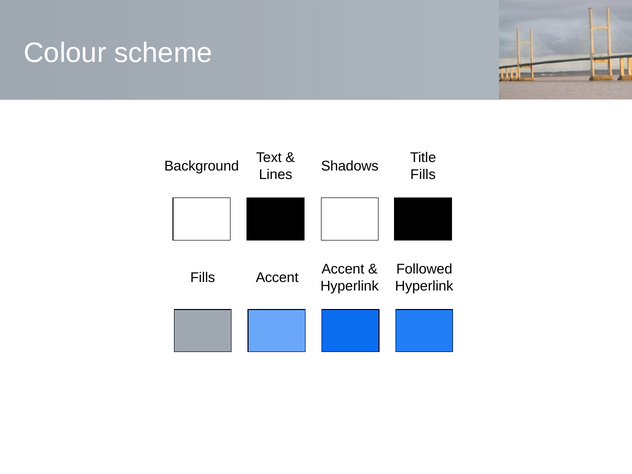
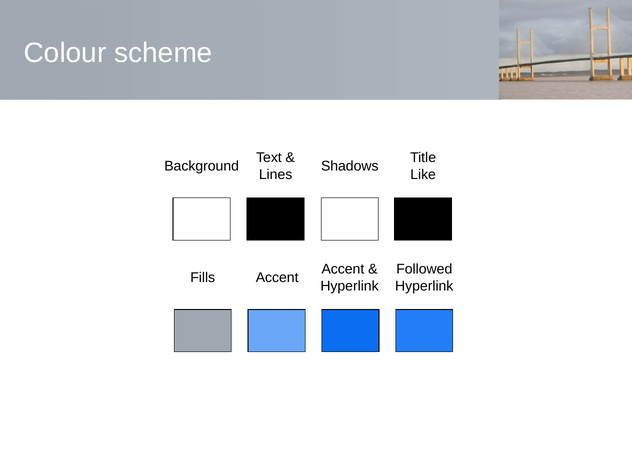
Fills at (423, 175): Fills -> Like
